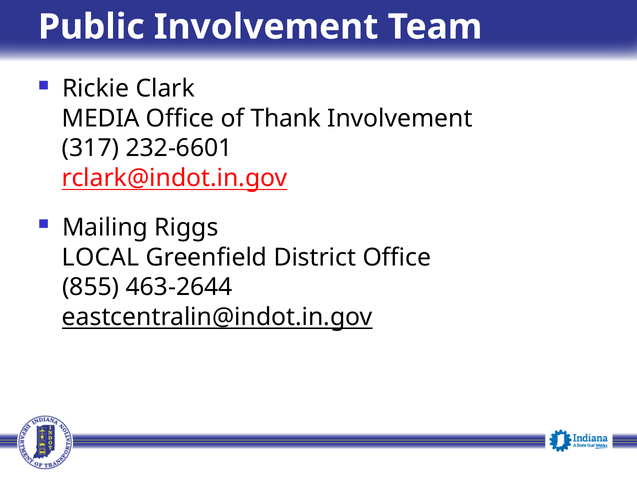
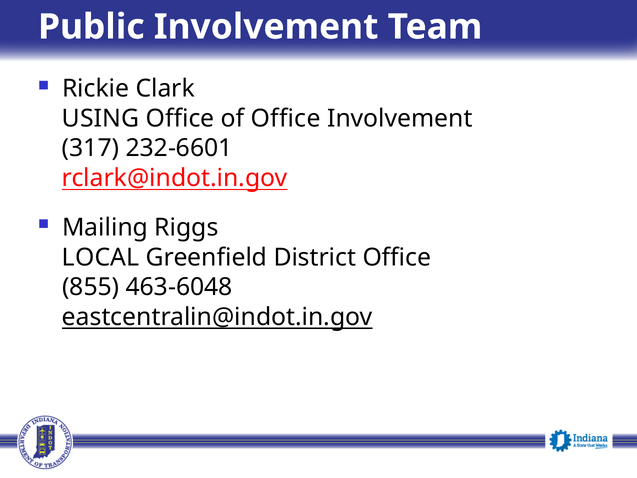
MEDIA: MEDIA -> USING
of Thank: Thank -> Office
463-2644: 463-2644 -> 463-6048
